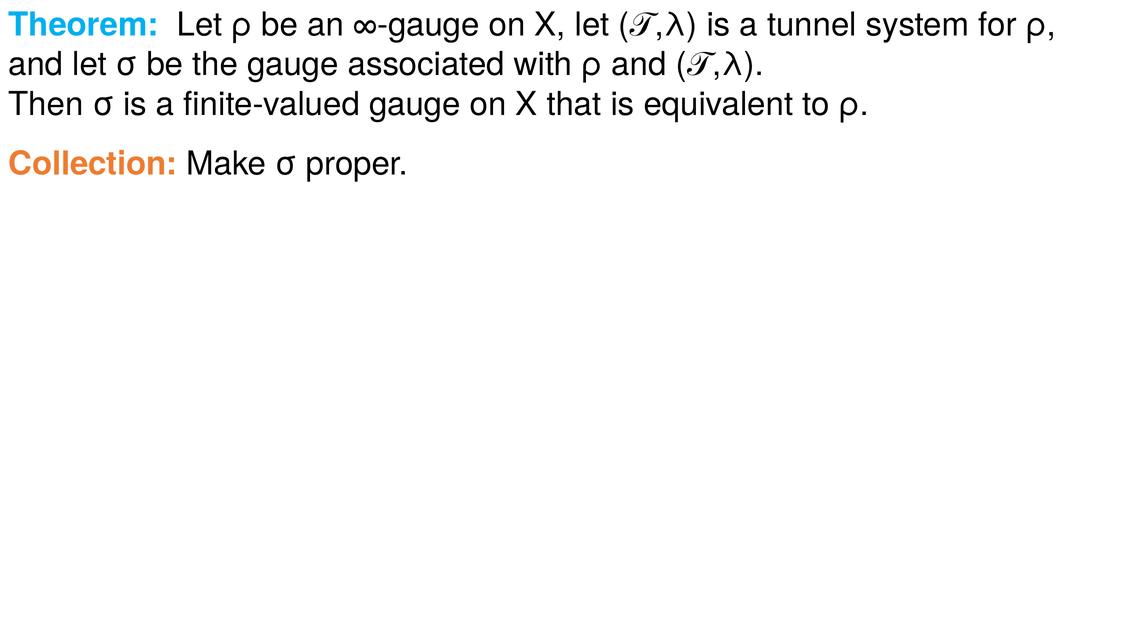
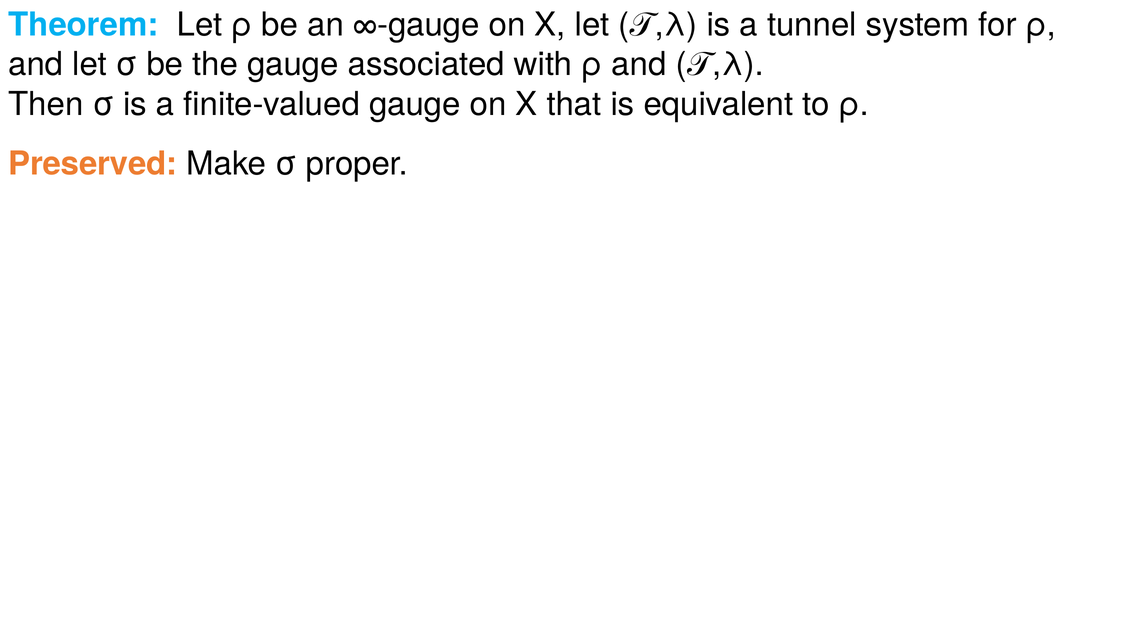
Collection: Collection -> Preserved
